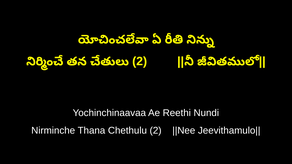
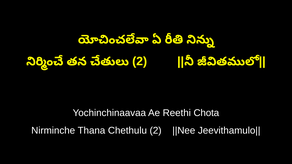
Nundi: Nundi -> Chota
